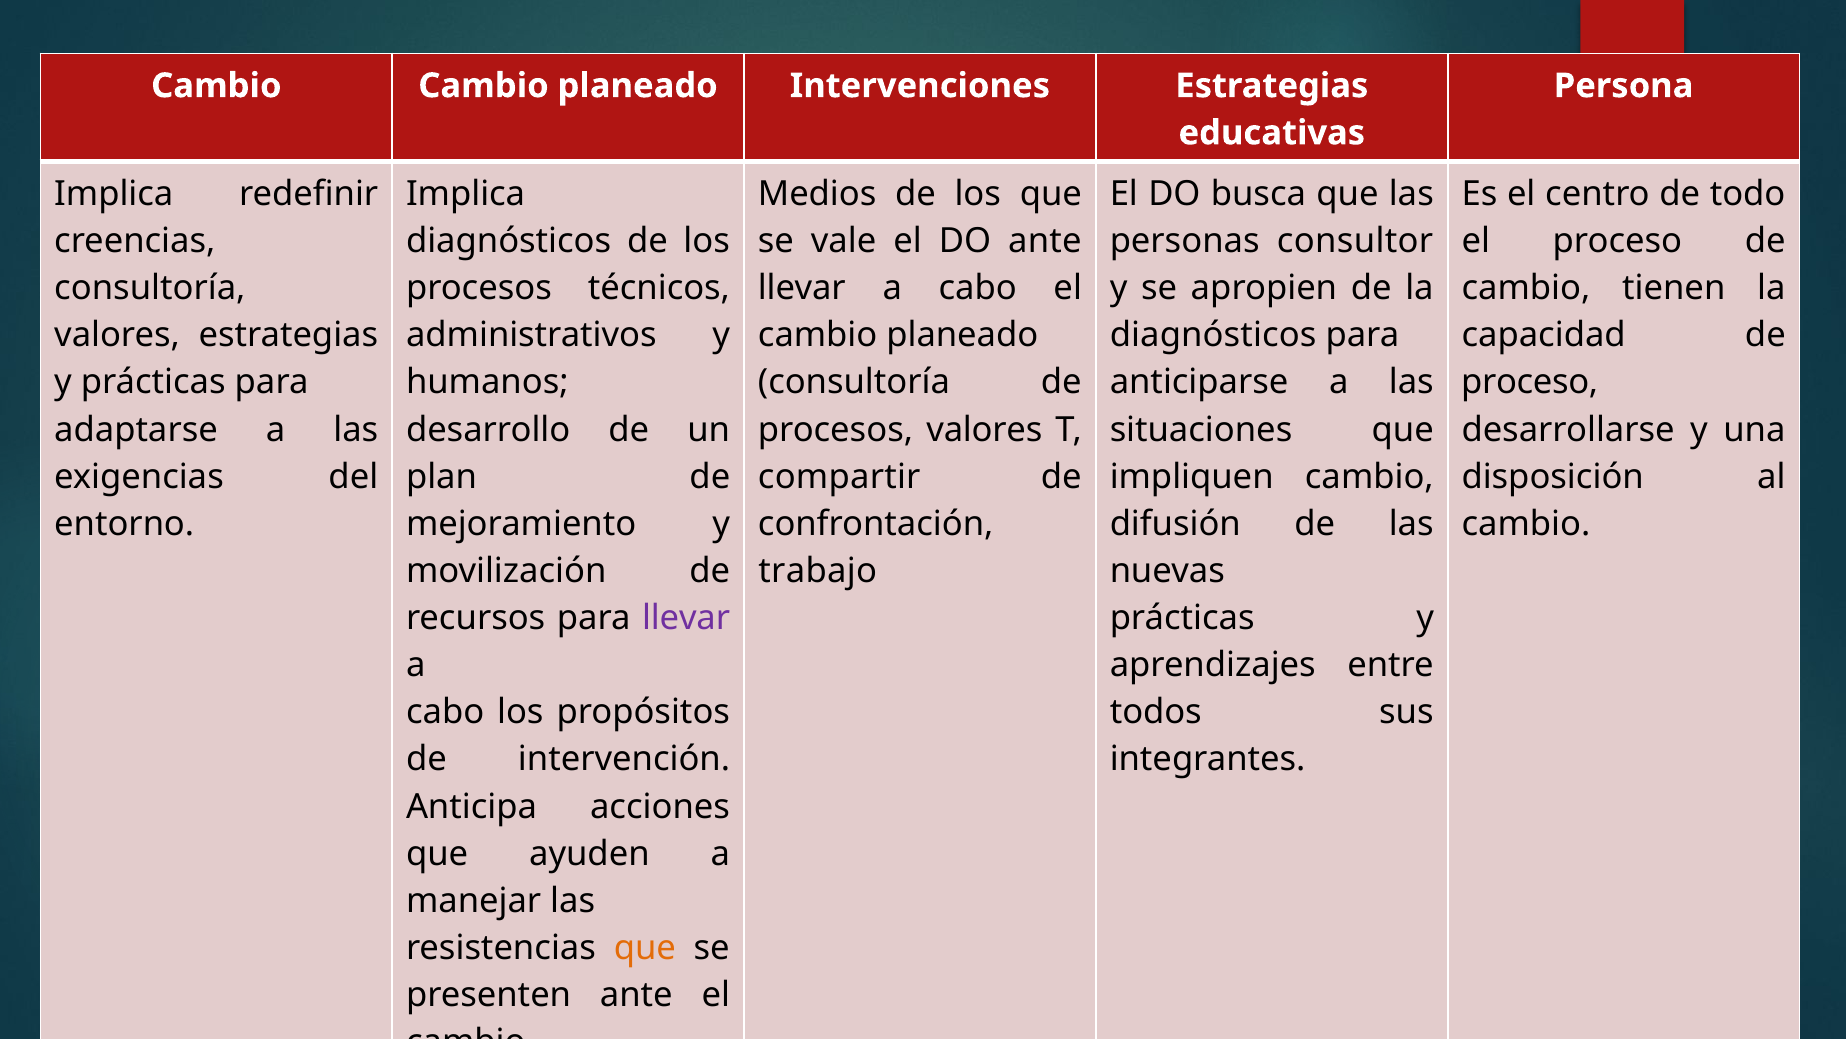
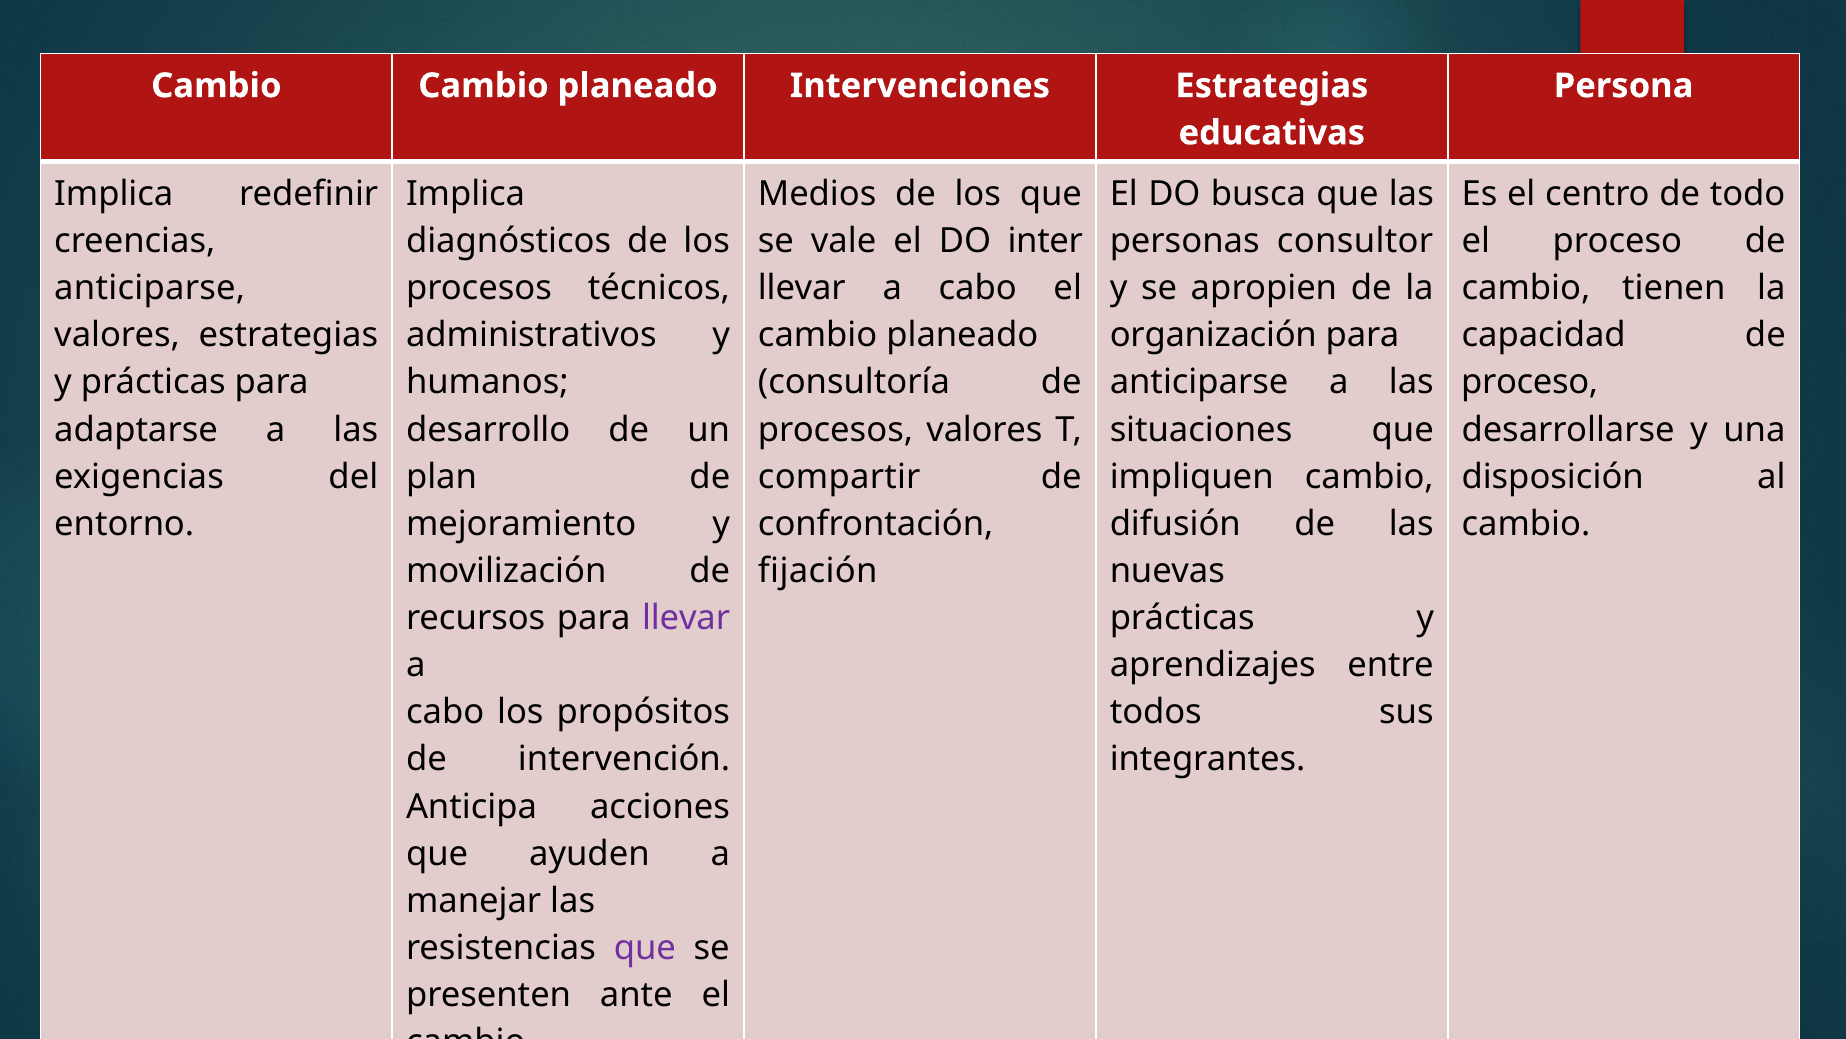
DO ante: ante -> inter
consultoría at (150, 288): consultoría -> anticiparse
diagnósticos at (1213, 335): diagnósticos -> organización
trabajo: trabajo -> fijación
que at (645, 947) colour: orange -> purple
